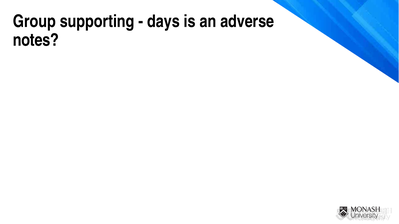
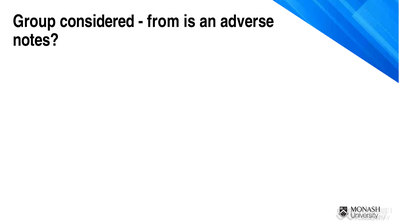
supporting: supporting -> considered
days: days -> from
